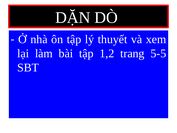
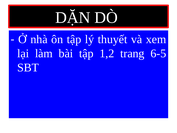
5-5: 5-5 -> 6-5
